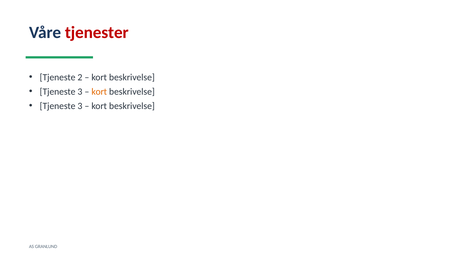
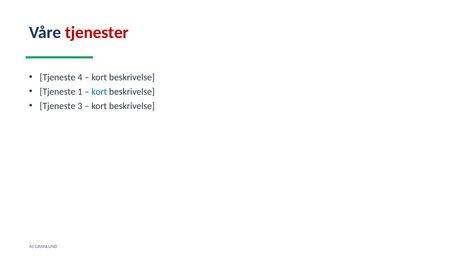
2: 2 -> 4
3 at (80, 91): 3 -> 1
kort at (99, 91) colour: orange -> blue
